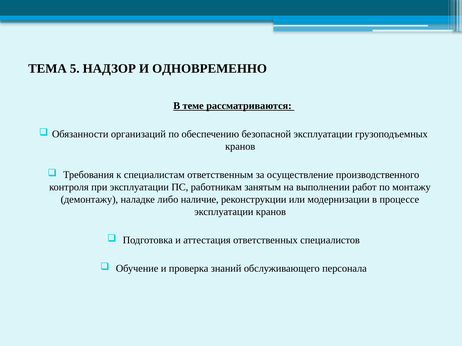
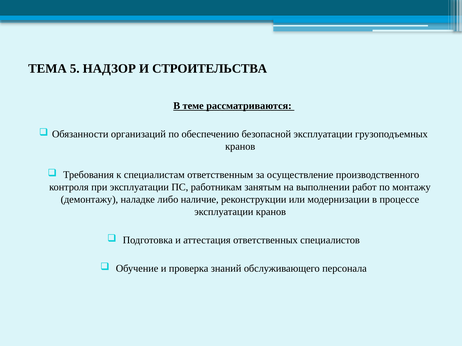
ОДНОВРЕМЕННО: ОДНОВРЕМЕННО -> СТРОИТЕЛЬСТВА
